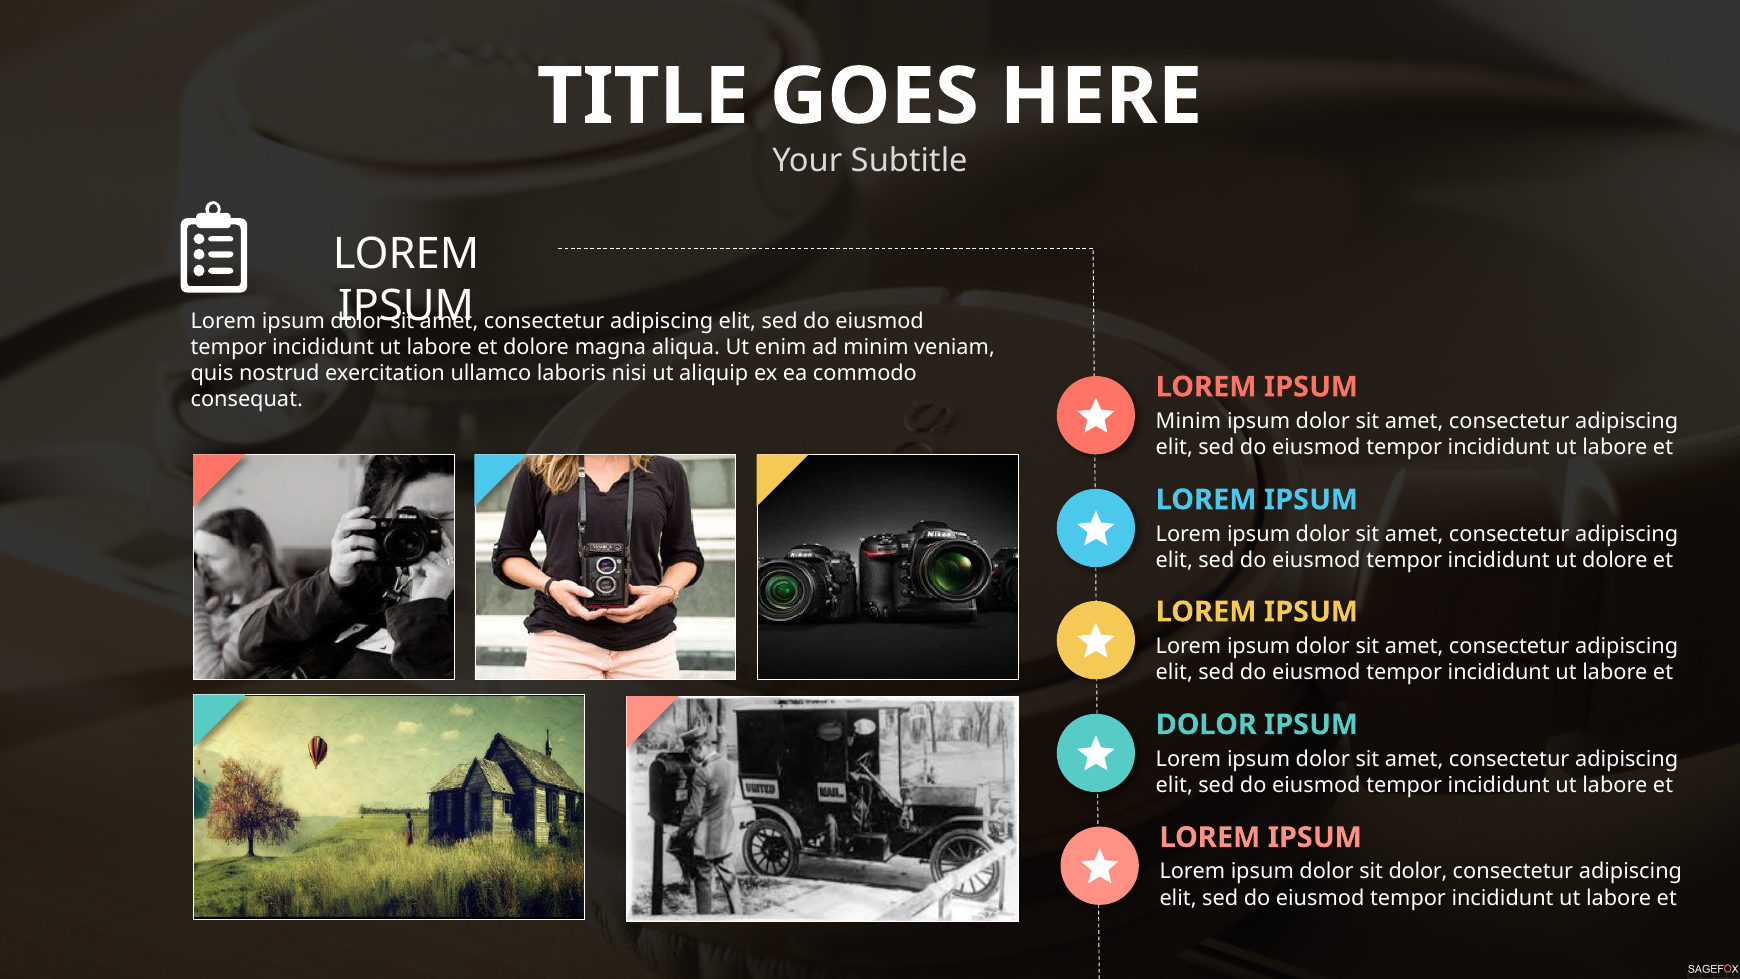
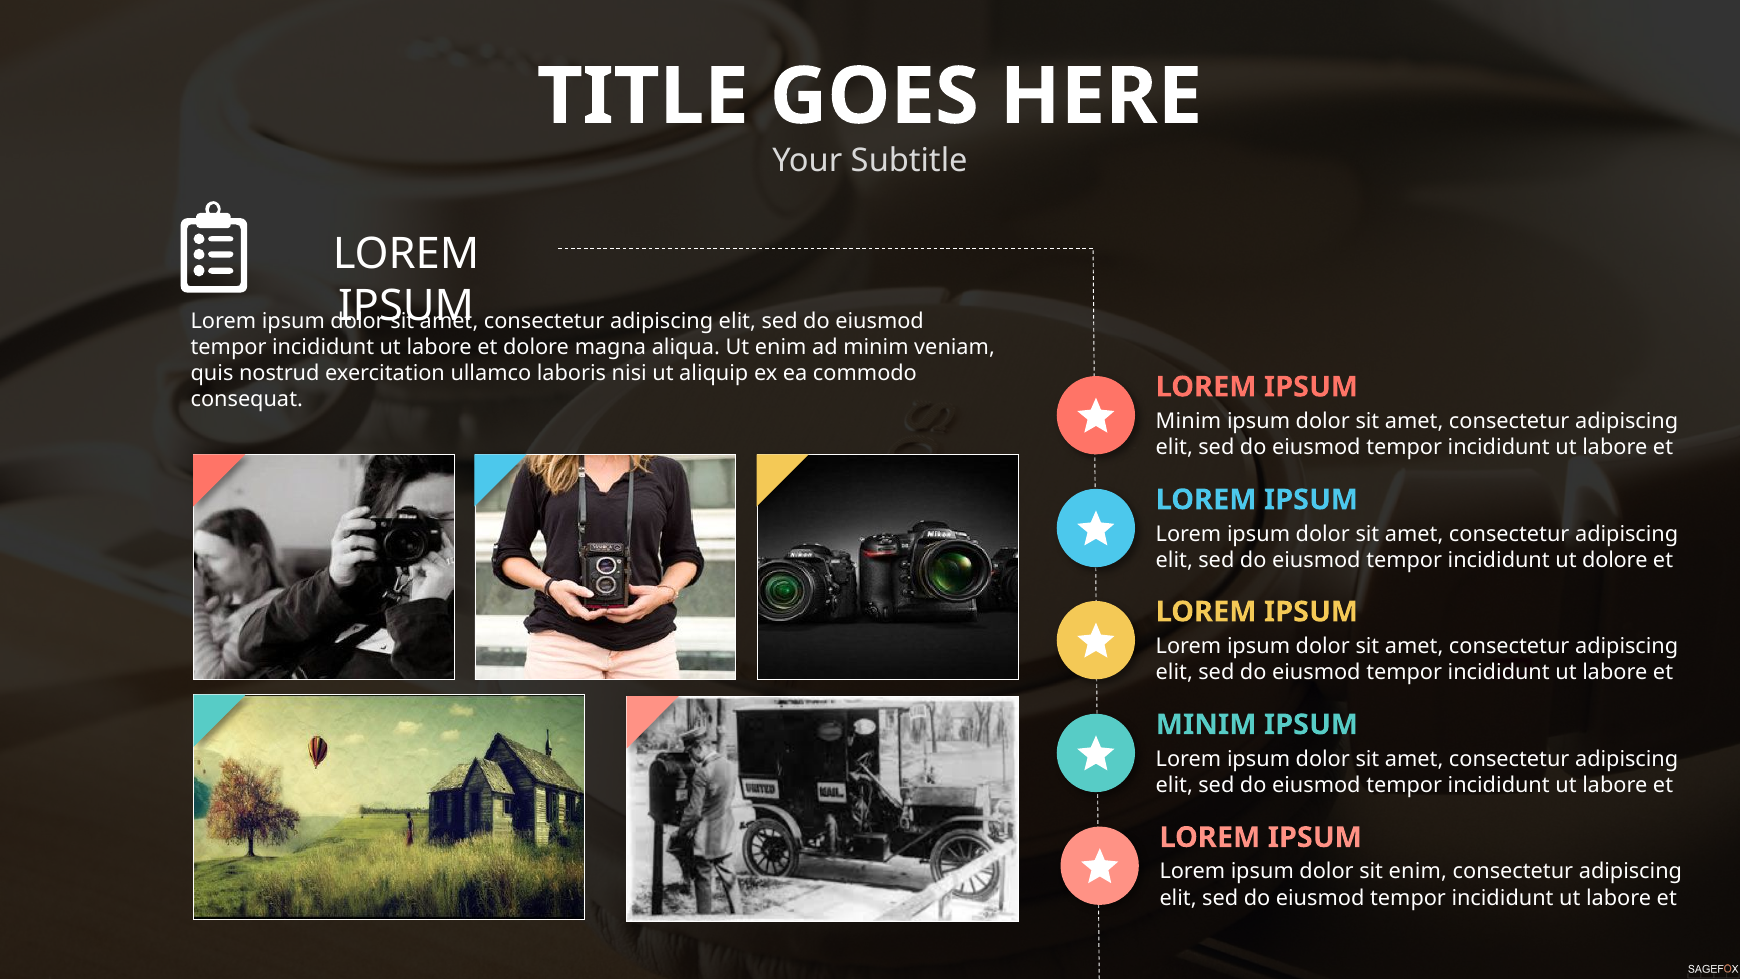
DOLOR at (1206, 724): DOLOR -> MINIM
sit dolor: dolor -> enim
